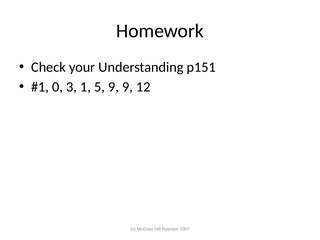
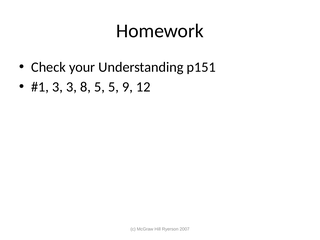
0 at (58, 87): 0 -> 3
1: 1 -> 8
5 9: 9 -> 5
